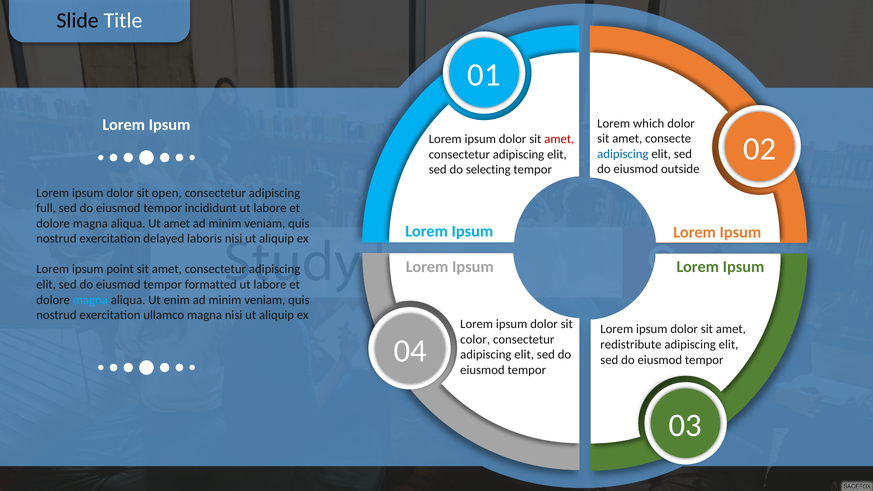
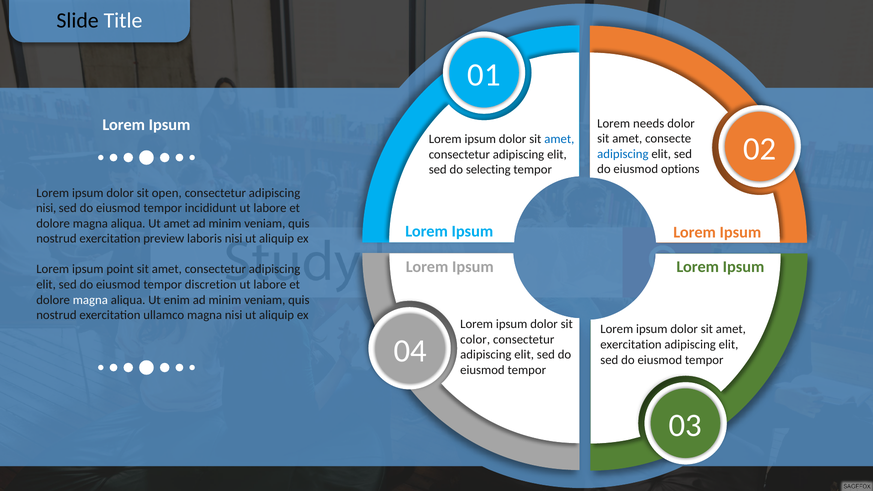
which: which -> needs
amet at (559, 139) colour: red -> blue
outside: outside -> options
full at (46, 208): full -> nisi
delayed: delayed -> preview
formatted: formatted -> discretion
magna at (90, 300) colour: light blue -> white
redistribute at (631, 345): redistribute -> exercitation
